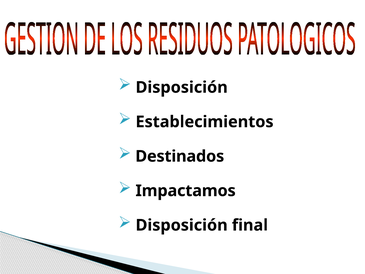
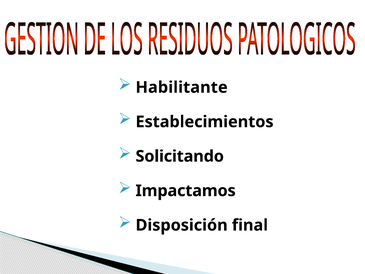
Disposición at (182, 87): Disposición -> Habilitante
Destinados: Destinados -> Solicitando
